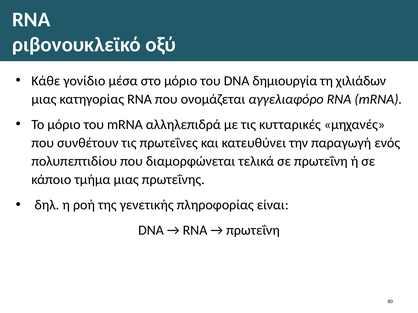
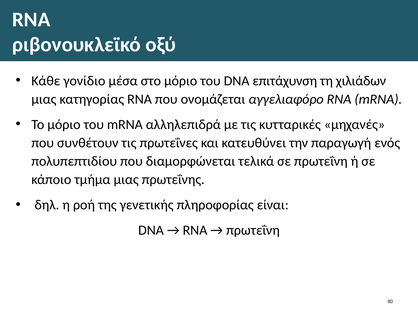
δημιουργία: δημιουργία -> επιτάχυνση
